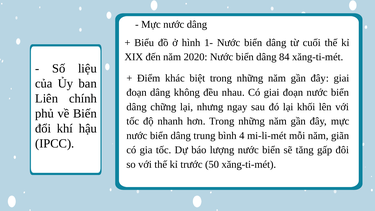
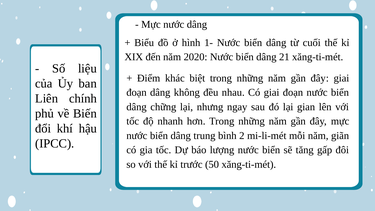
84: 84 -> 21
khối: khối -> gian
4: 4 -> 2
